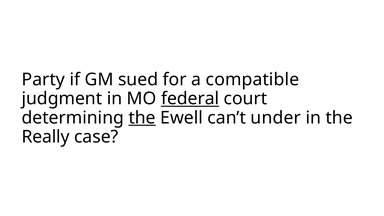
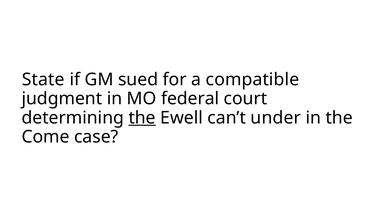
Party: Party -> State
federal underline: present -> none
Really: Really -> Come
